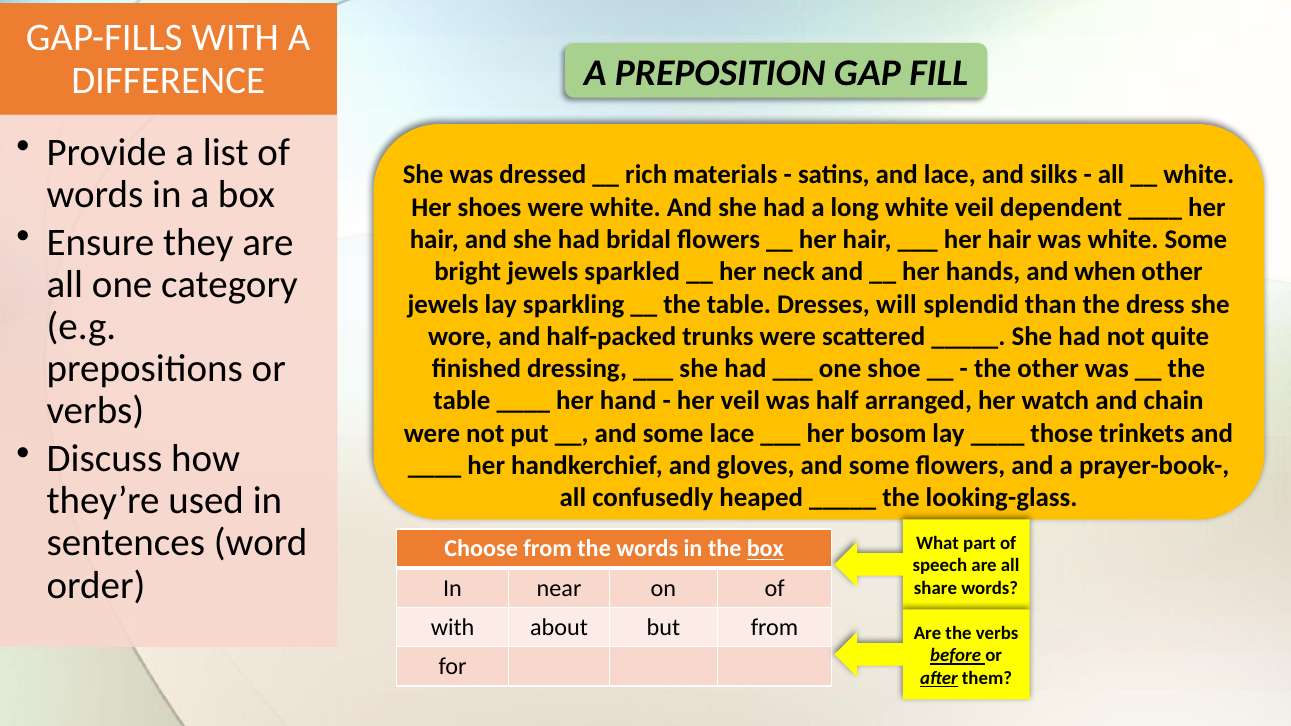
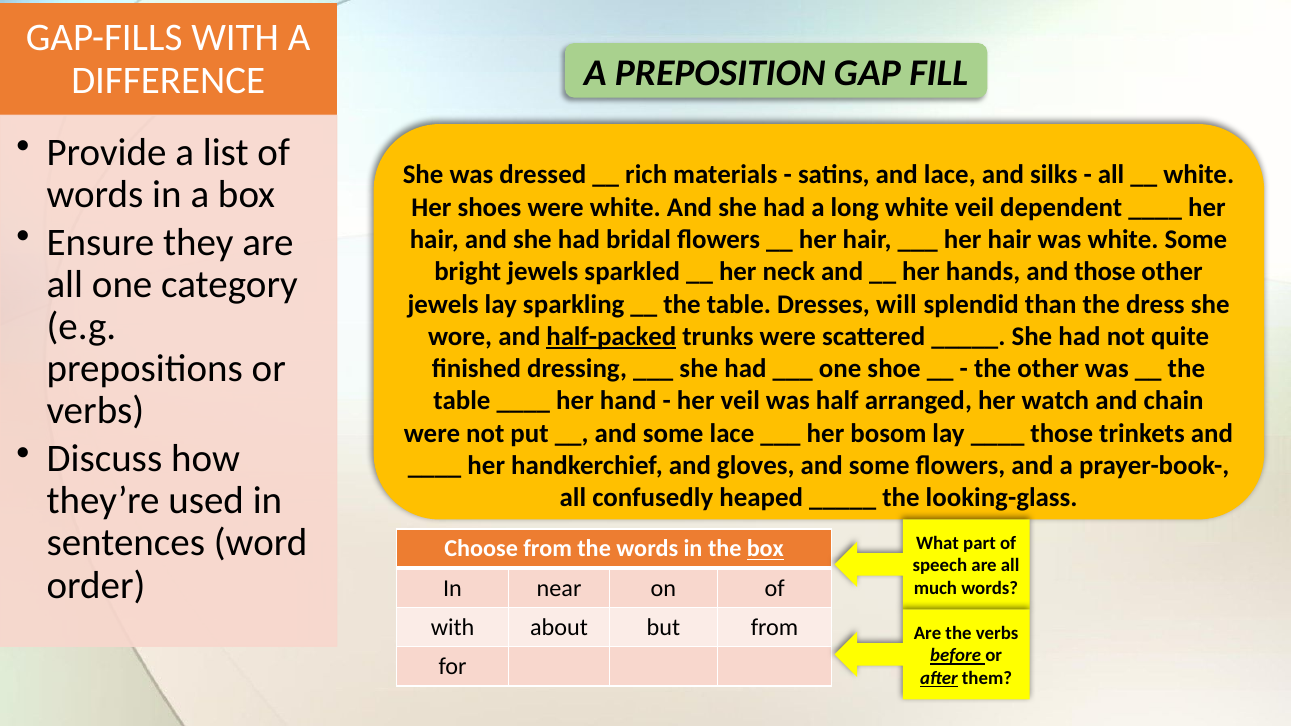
and when: when -> those
half-packed underline: none -> present
share: share -> much
